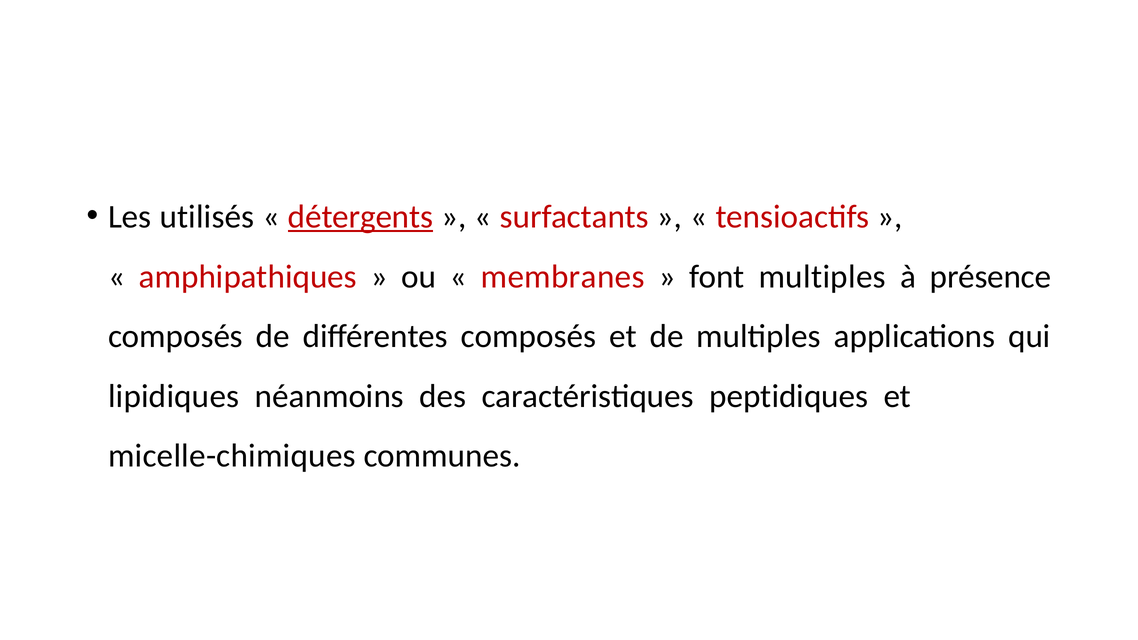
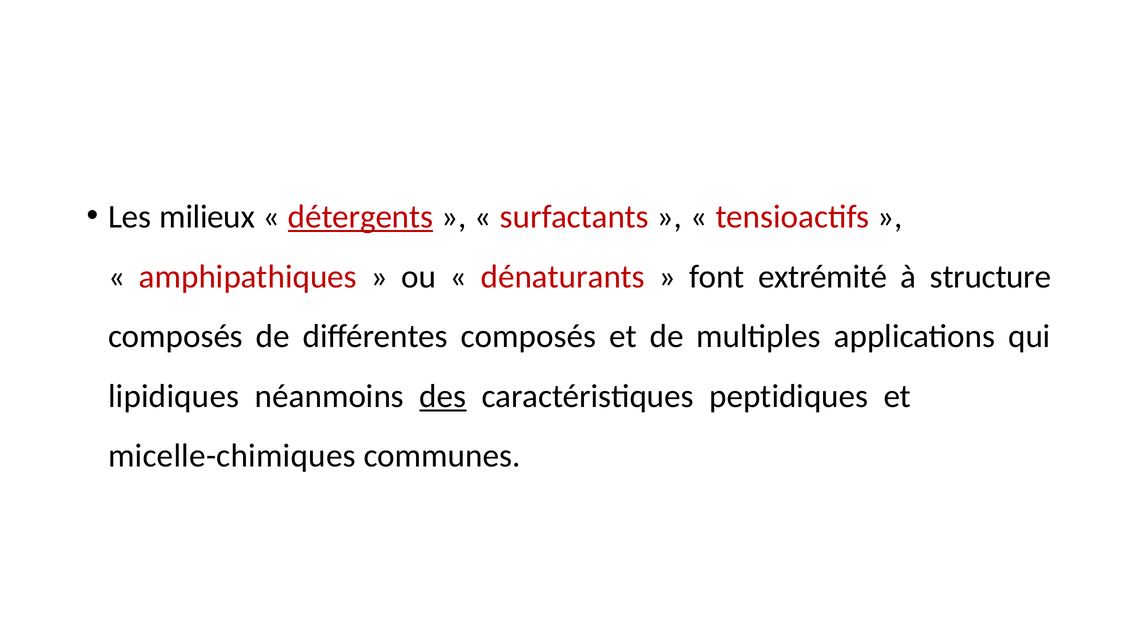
utilisés: utilisés -> milieux
membranes: membranes -> dénaturants
font multiples: multiples -> extrémité
présence: présence -> structure
des underline: none -> present
